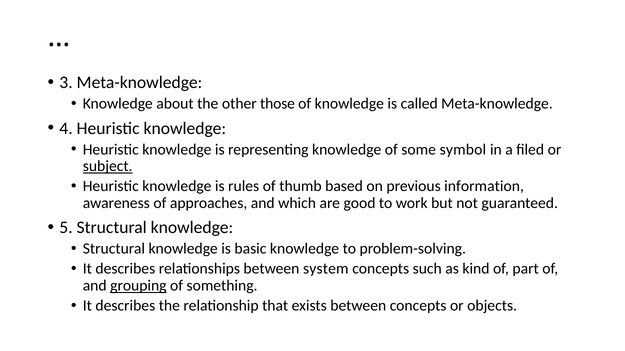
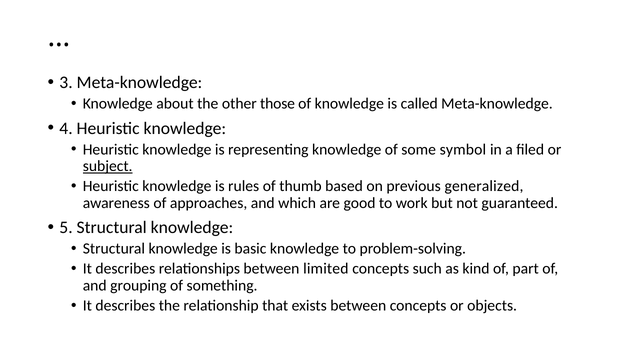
information: information -> generalized
system: system -> limited
grouping underline: present -> none
